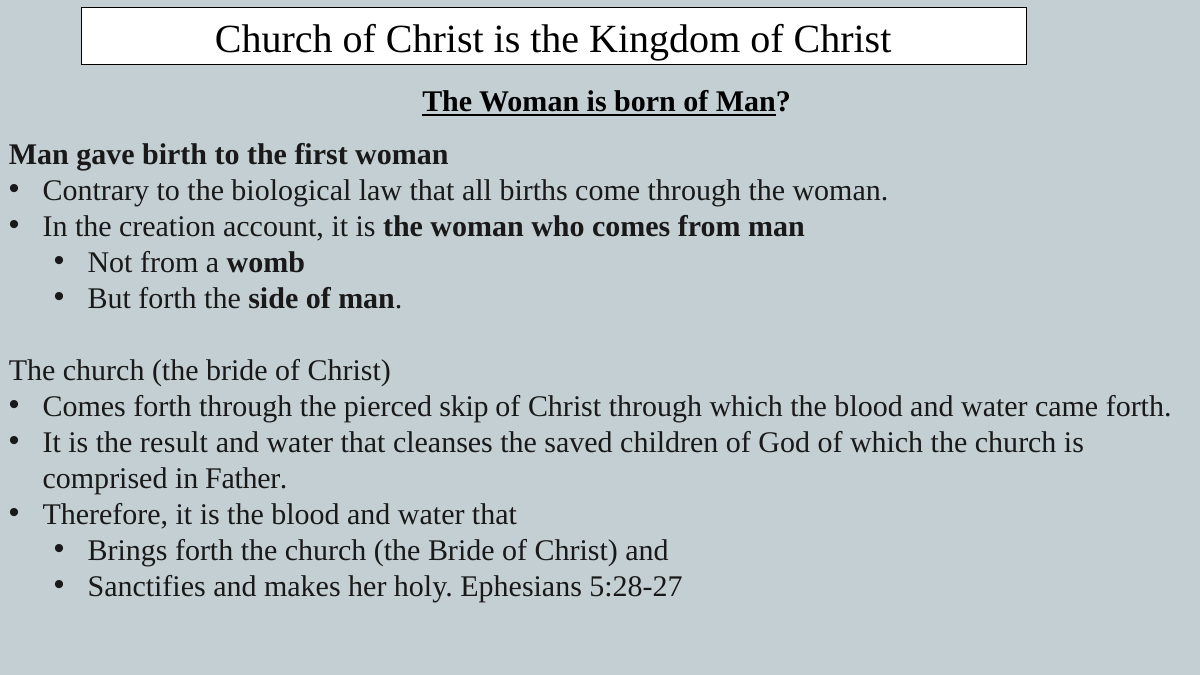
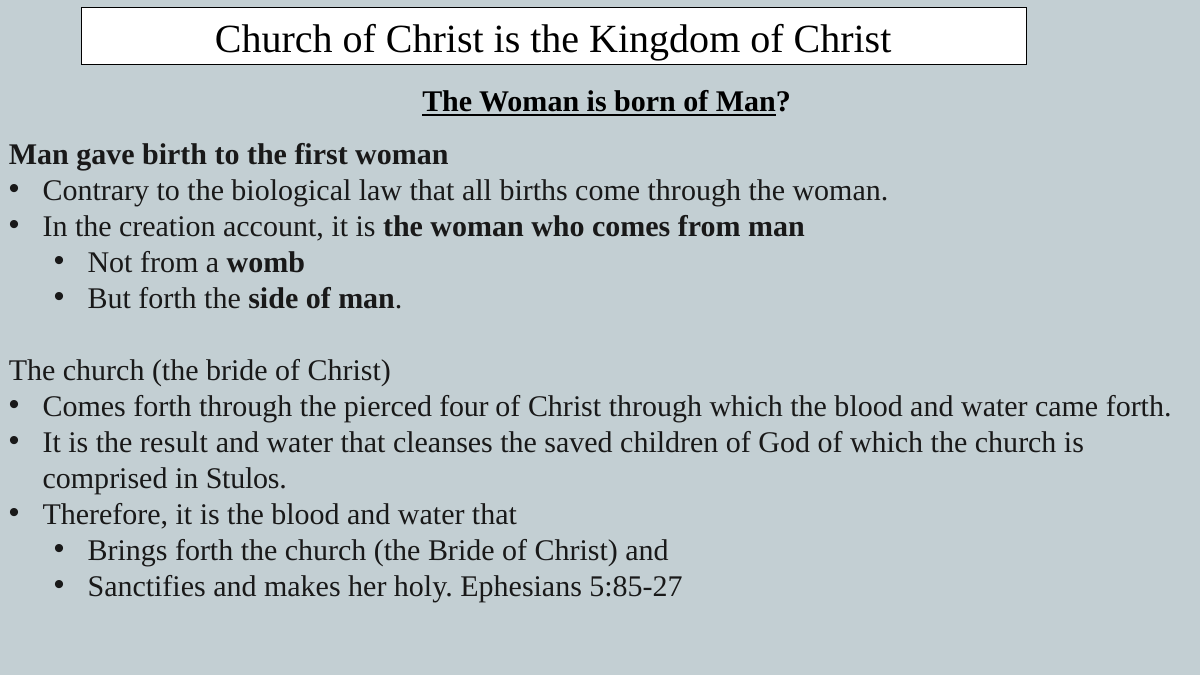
skip: skip -> four
Father: Father -> Stulos
5:28-27: 5:28-27 -> 5:85-27
